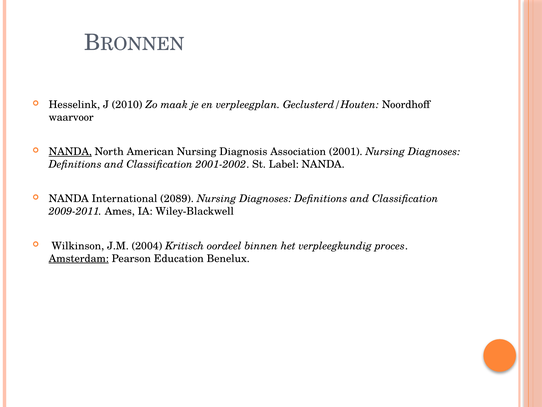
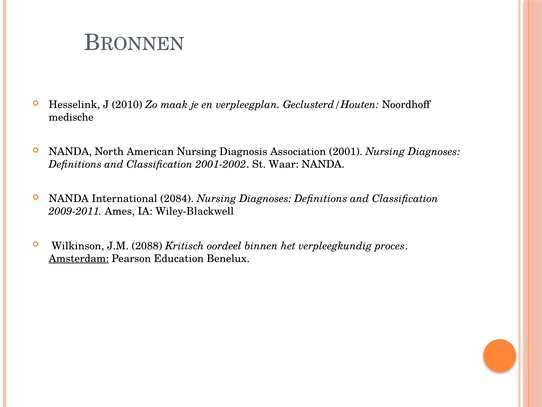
waarvoor: waarvoor -> medische
NANDA at (70, 152) underline: present -> none
Label: Label -> Waar
2089: 2089 -> 2084
2004: 2004 -> 2088
